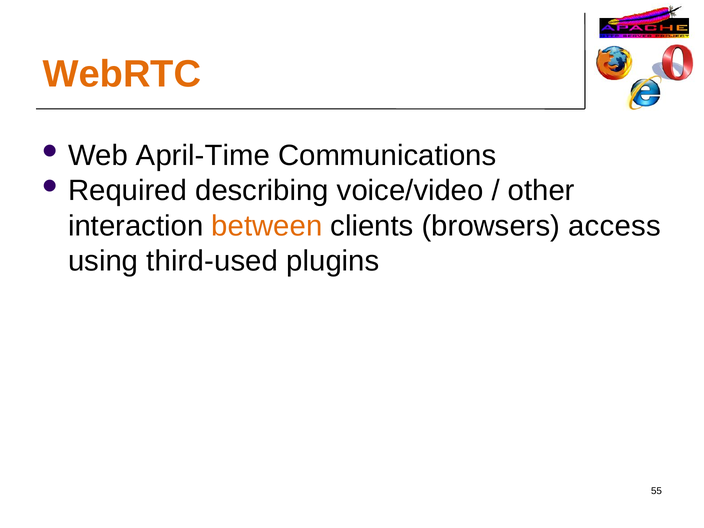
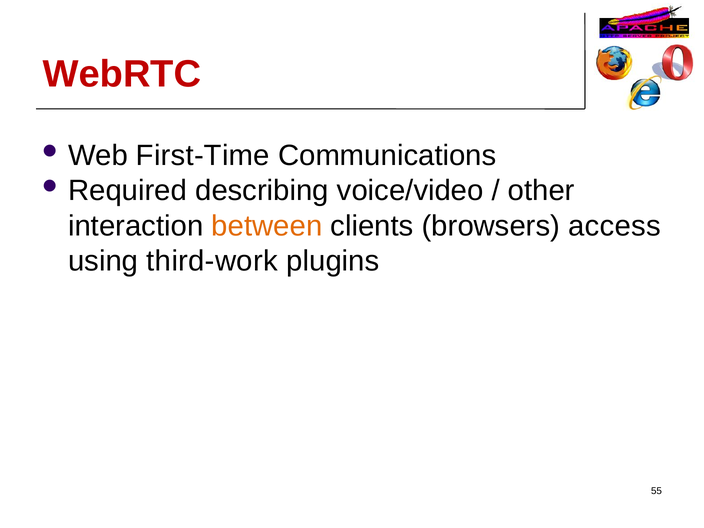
WebRTC colour: orange -> red
April-Time: April-Time -> First-Time
third-used: third-used -> third-work
